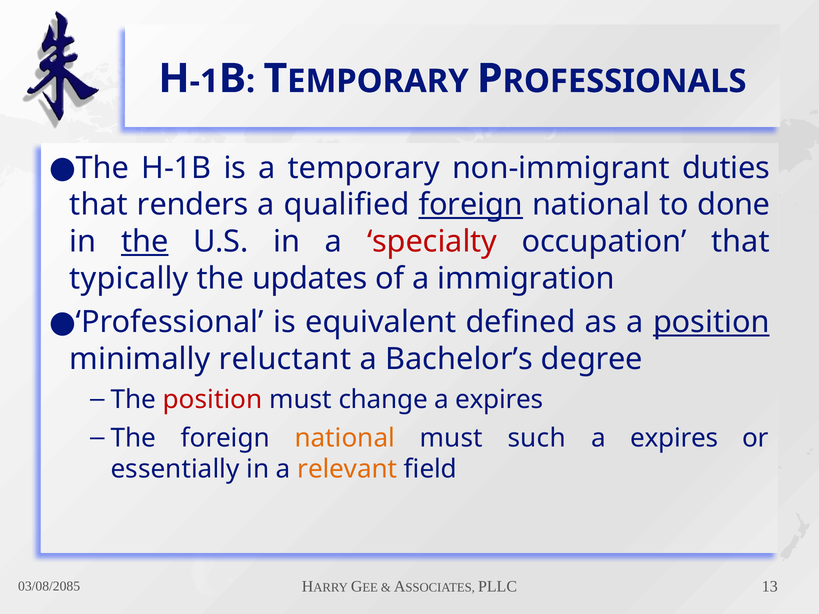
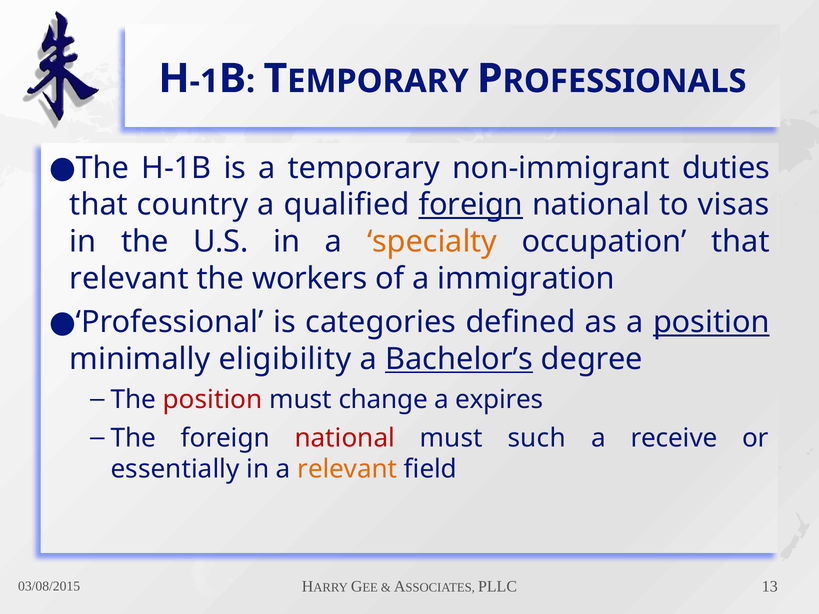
renders: renders -> country
done: done -> visas
the at (145, 242) underline: present -> none
specialty colour: red -> orange
typically at (129, 279): typically -> relevant
updates: updates -> workers
equivalent: equivalent -> categories
reluctant: reluctant -> eligibility
Bachelor’s underline: none -> present
national at (345, 438) colour: orange -> red
expires at (674, 438): expires -> receive
03/08/2085: 03/08/2085 -> 03/08/2015
